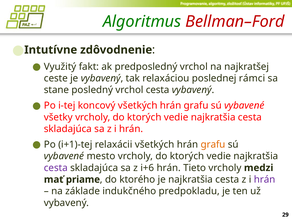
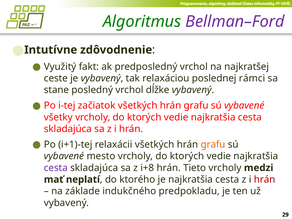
Bellman–Ford colour: red -> purple
vrchol cesta: cesta -> dĺžke
koncový: koncový -> začiatok
i+6: i+6 -> i+8
priame: priame -> neplatí
hrán at (265, 180) colour: purple -> red
